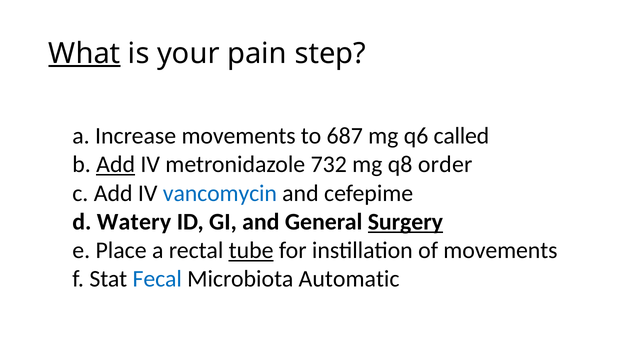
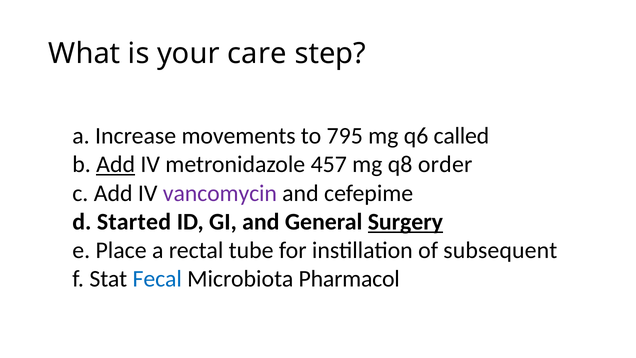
What underline: present -> none
pain: pain -> care
687: 687 -> 795
732: 732 -> 457
vancomycin colour: blue -> purple
Watery: Watery -> Started
tube underline: present -> none
of movements: movements -> subsequent
Automatic: Automatic -> Pharmacol
